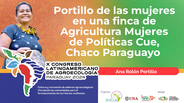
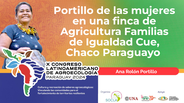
Agricultura Mujeres: Mujeres -> Familias
Políticas: Políticas -> Igualdad
